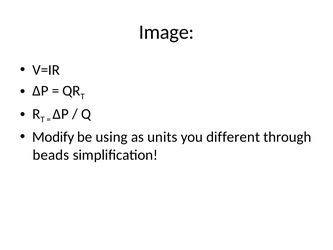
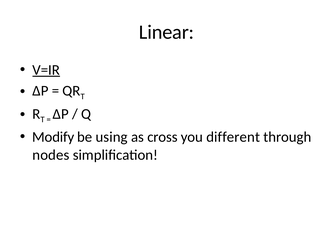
Image: Image -> Linear
V=IR underline: none -> present
units: units -> cross
beads: beads -> nodes
